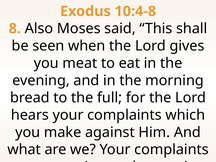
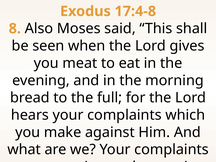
10:4-8: 10:4-8 -> 17:4-8
